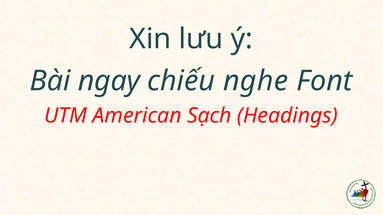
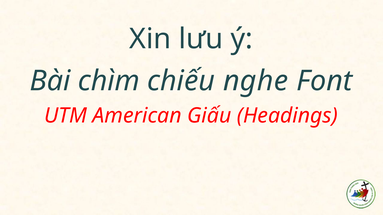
ngay: ngay -> chìm
Sạch: Sạch -> Giấu
